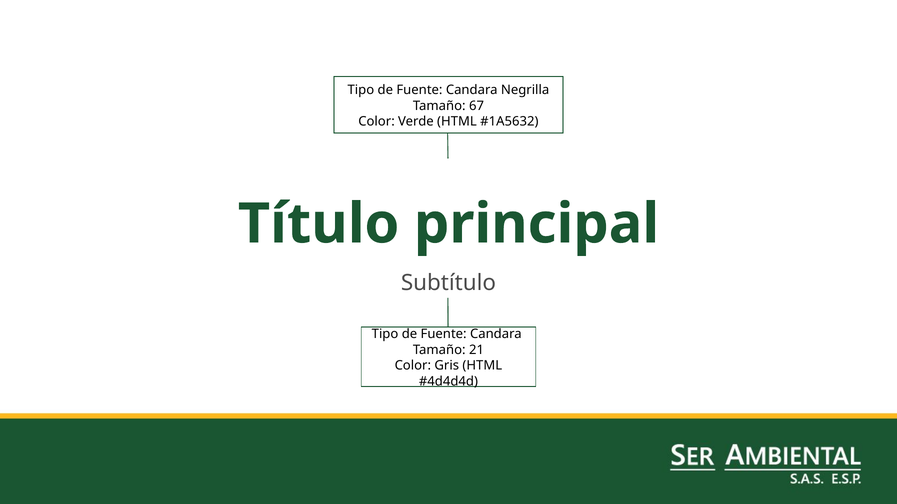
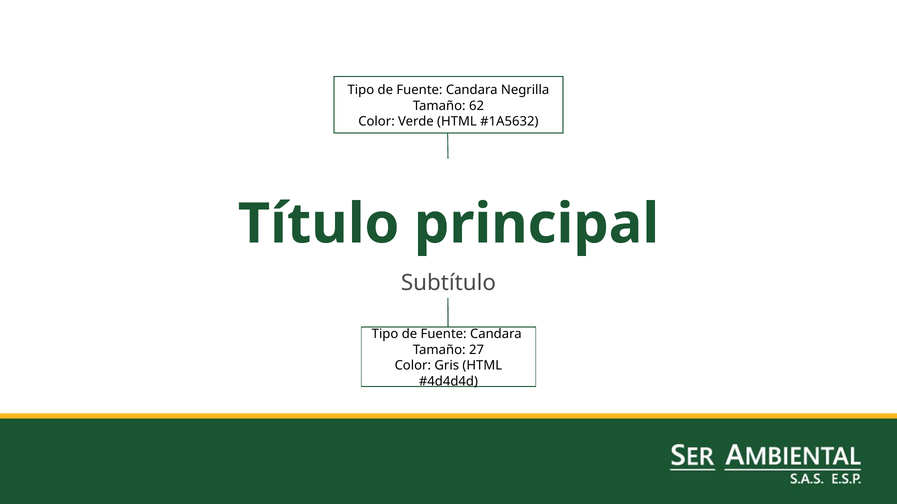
67: 67 -> 62
21: 21 -> 27
